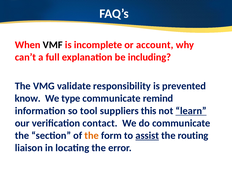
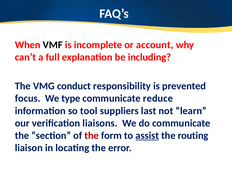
validate: validate -> conduct
know: know -> focus
remind: remind -> reduce
this: this -> last
learn underline: present -> none
contact: contact -> liaisons
the at (92, 136) colour: orange -> red
